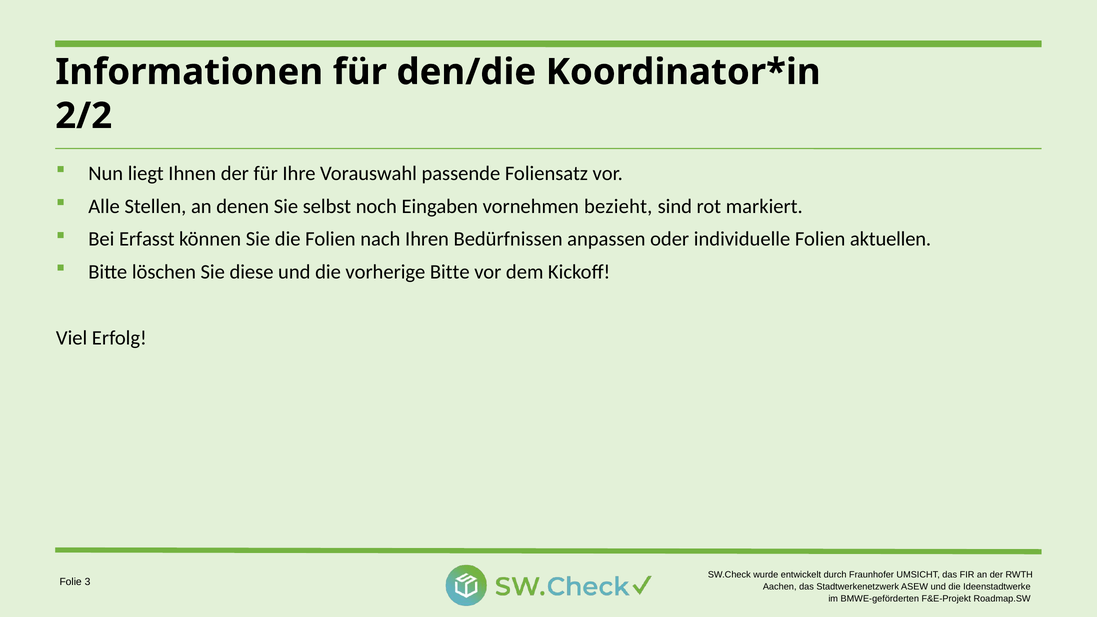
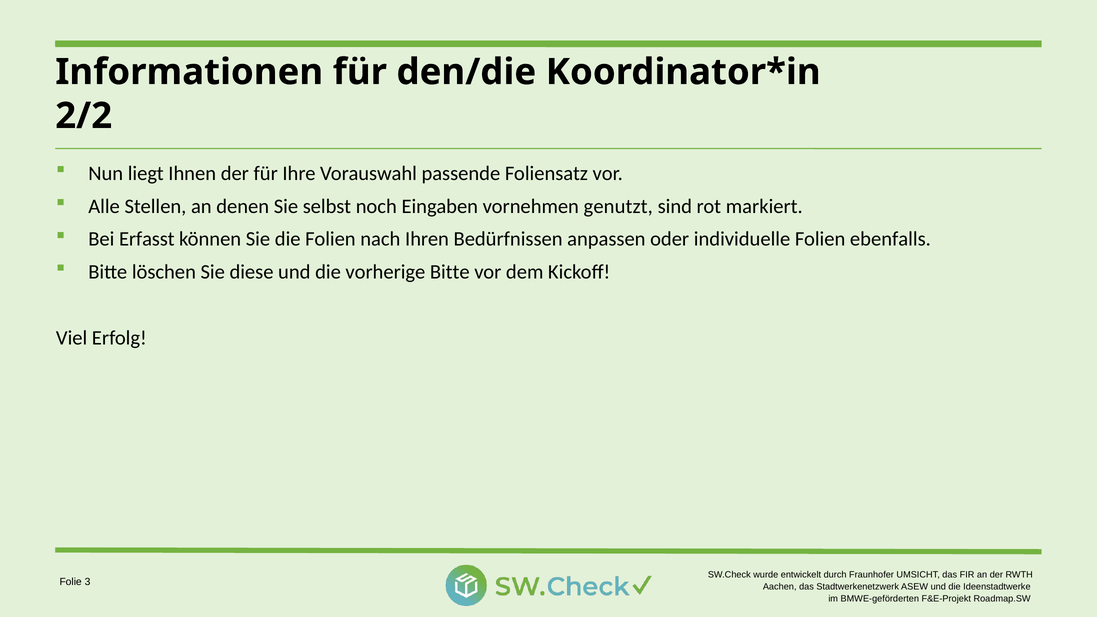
bezieht: bezieht -> genutzt
aktuellen: aktuellen -> ebenfalls
